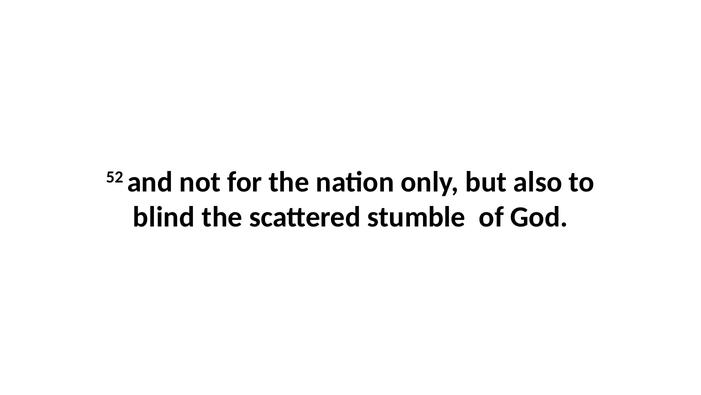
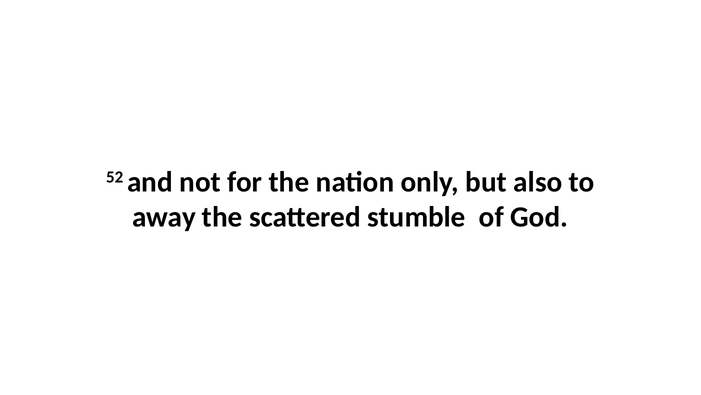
blind: blind -> away
